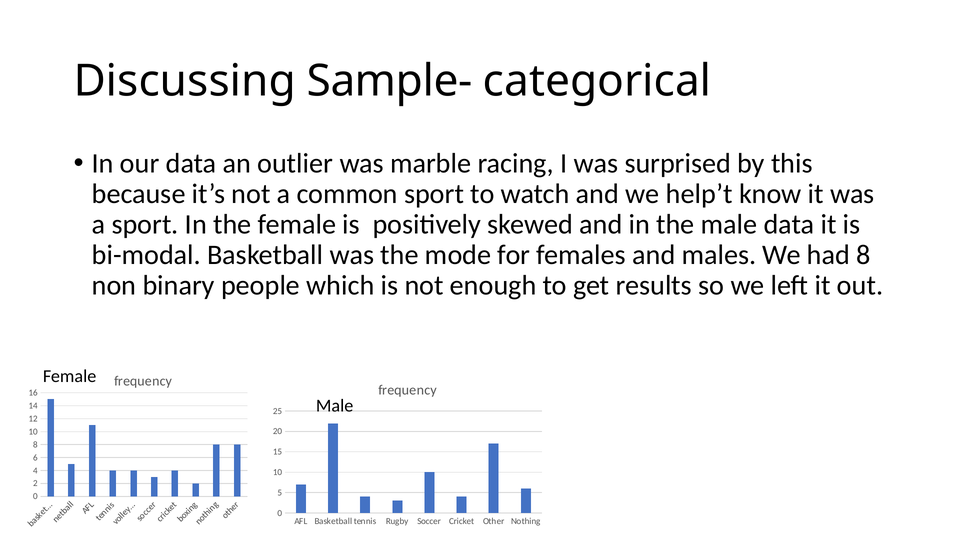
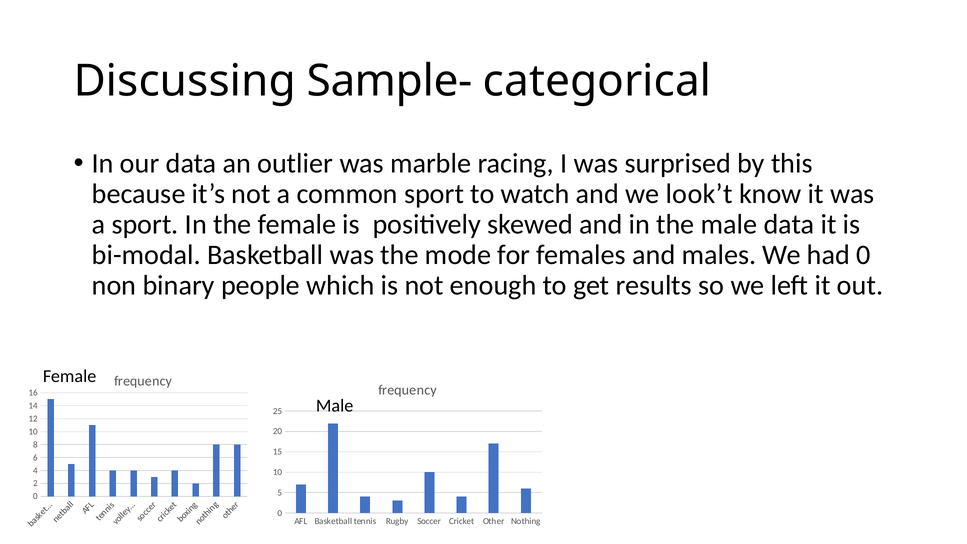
help’t: help’t -> look’t
had 8: 8 -> 0
